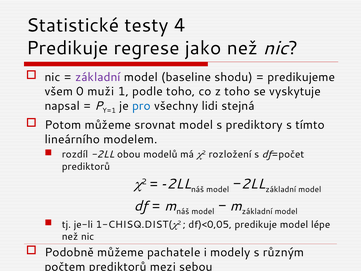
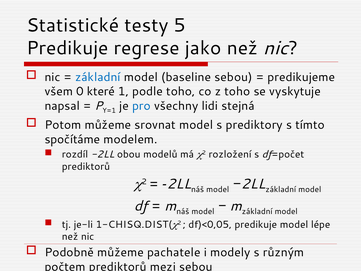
4: 4 -> 5
základní at (98, 77) colour: purple -> blue
baseline shodu: shodu -> sebou
muži: muži -> které
lineárního: lineárního -> spočítáme
